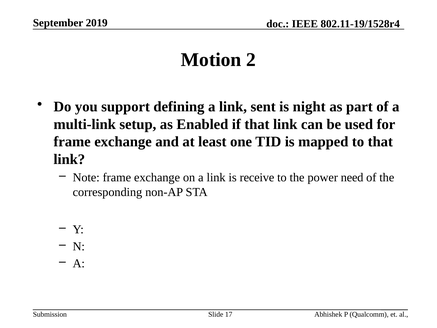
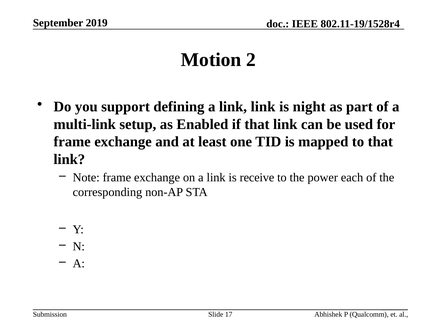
link sent: sent -> link
need: need -> each
